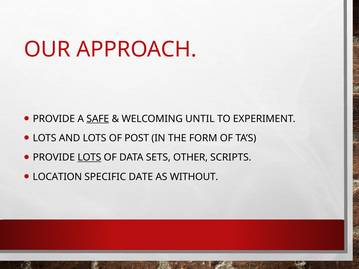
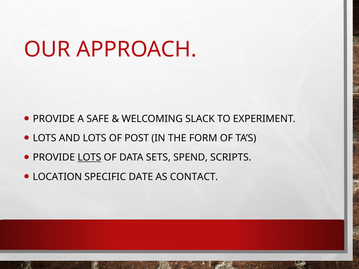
SAFE underline: present -> none
UNTIL: UNTIL -> SLACK
OTHER: OTHER -> SPEND
WITHOUT: WITHOUT -> CONTACT
